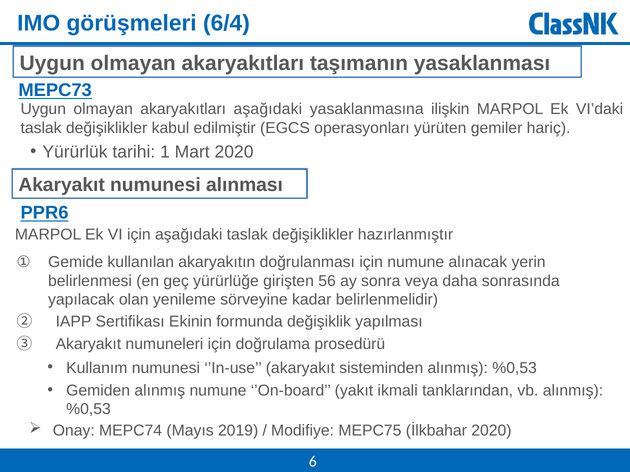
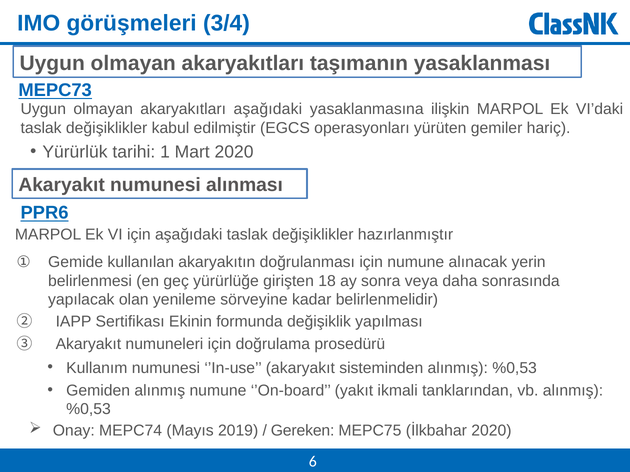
6/4: 6/4 -> 3/4
56: 56 -> 18
Modifiye: Modifiye -> Gereken
